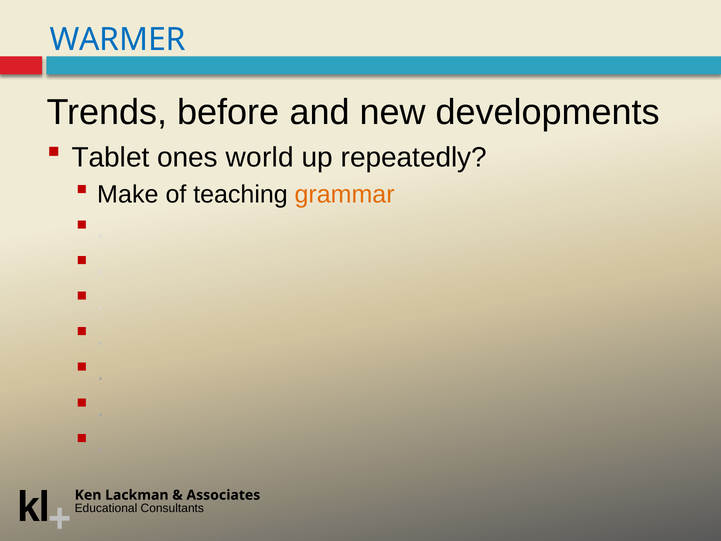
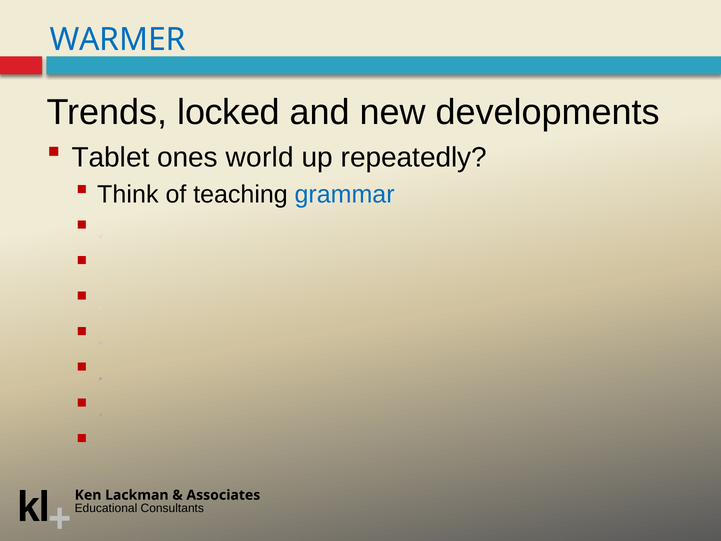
before: before -> locked
Make: Make -> Think
grammar colour: orange -> blue
